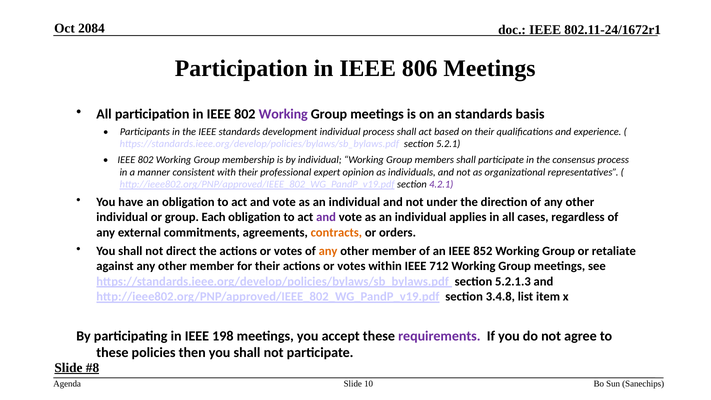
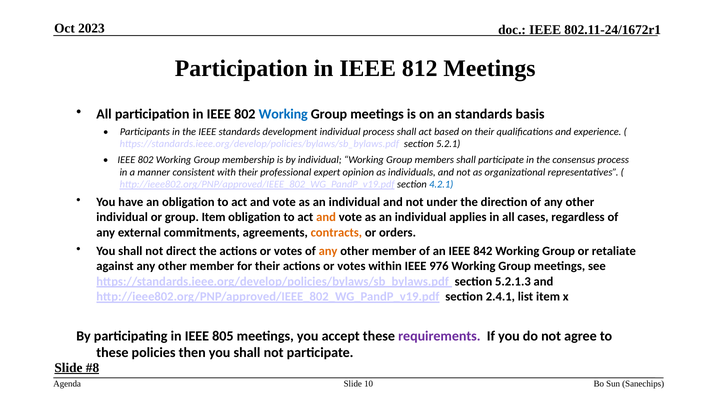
2084: 2084 -> 2023
806: 806 -> 812
Working at (283, 114) colour: purple -> blue
4.2.1 colour: purple -> blue
group Each: Each -> Item
and at (326, 217) colour: purple -> orange
852: 852 -> 842
712: 712 -> 976
3.4.8: 3.4.8 -> 2.4.1
198: 198 -> 805
